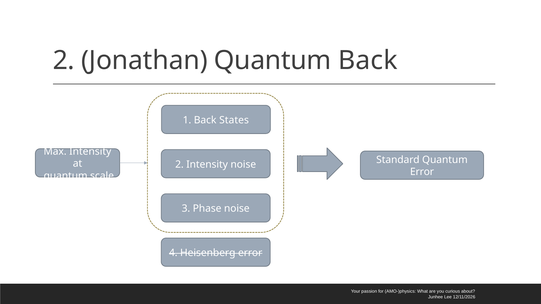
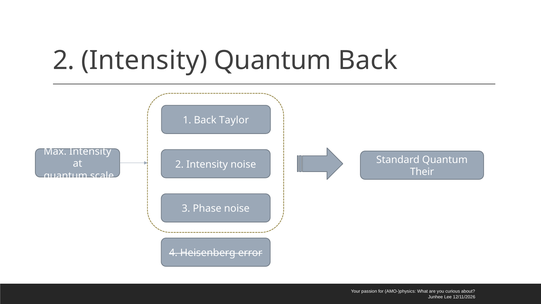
Jonathan at (144, 61): Jonathan -> Intensity
States: States -> Taylor
Error at (422, 172): Error -> Their
